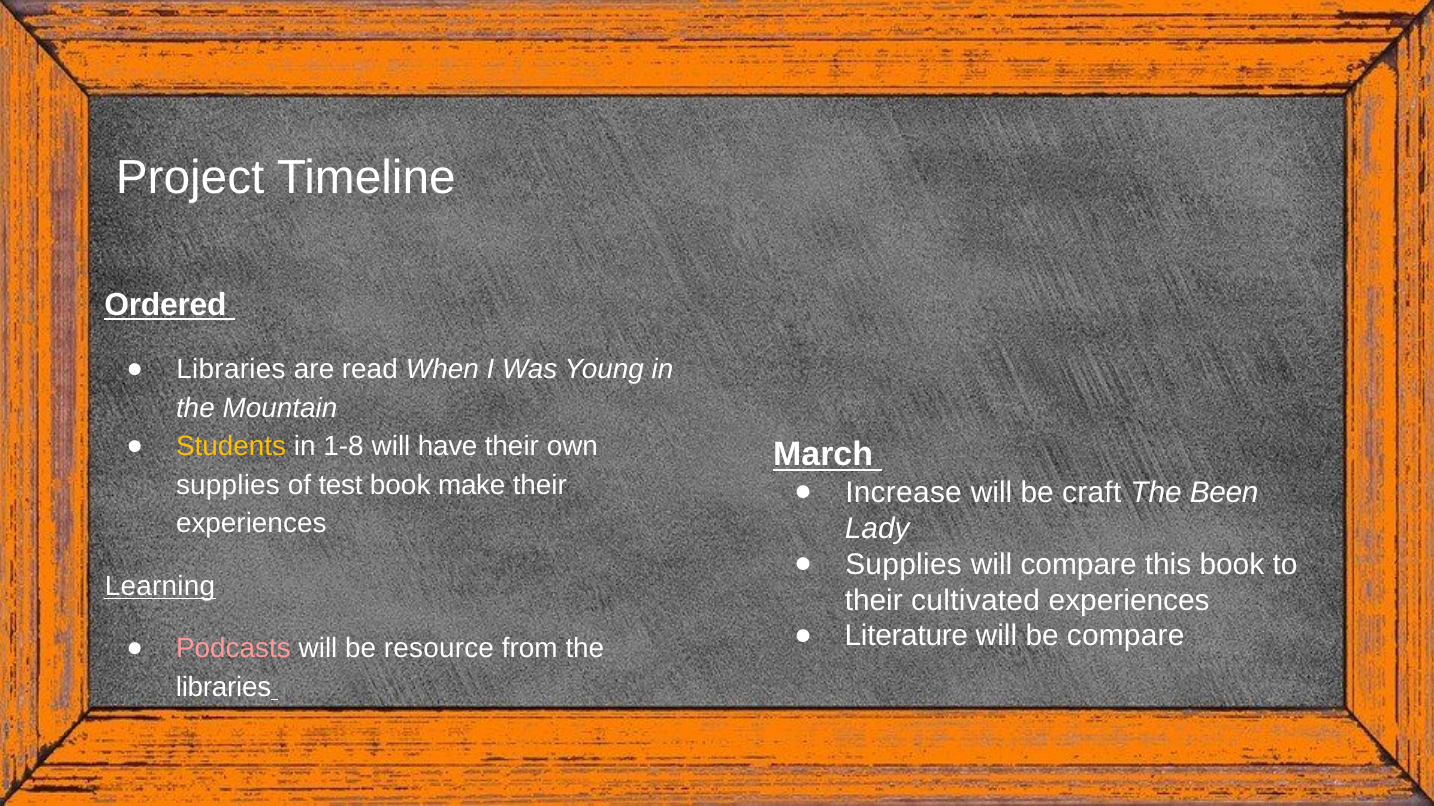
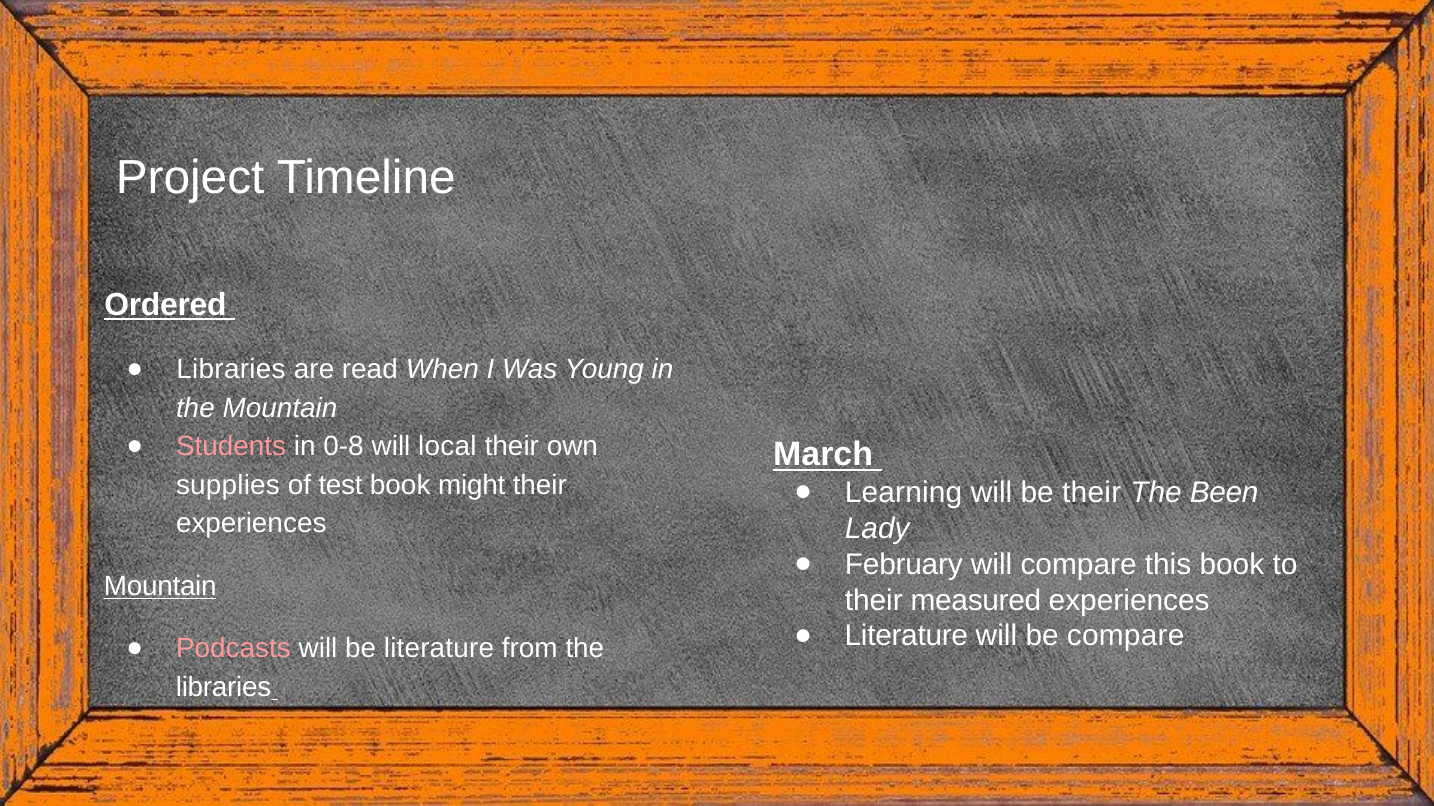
Students colour: yellow -> pink
1-8: 1-8 -> 0-8
have: have -> local
make: make -> might
Increase: Increase -> Learning
be craft: craft -> their
Supplies at (904, 565): Supplies -> February
Learning at (160, 587): Learning -> Mountain
cultivated: cultivated -> measured
be resource: resource -> literature
